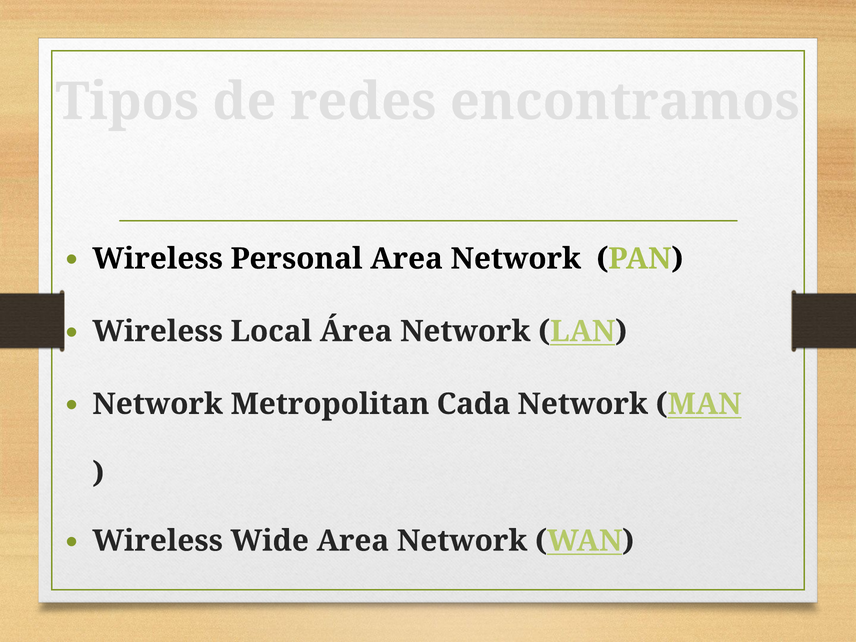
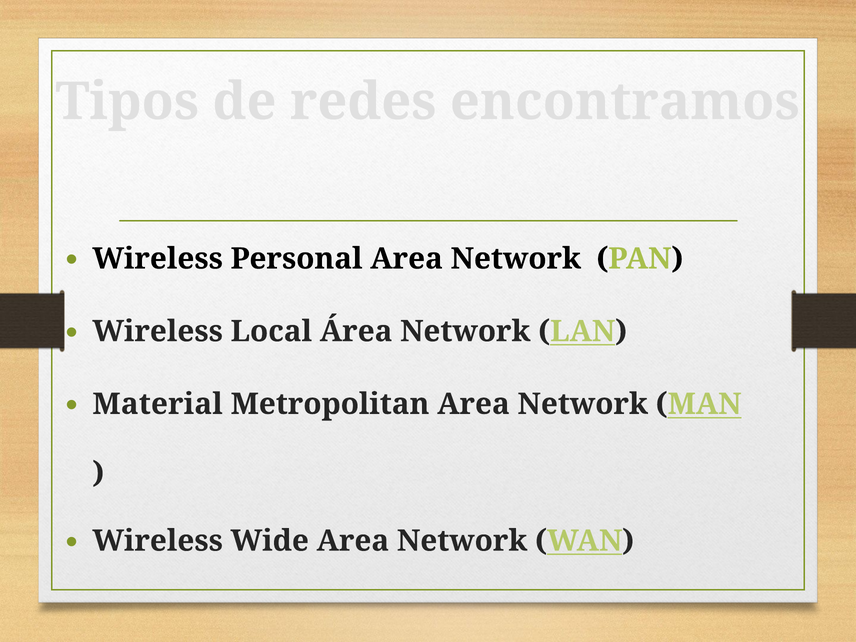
Network at (158, 404): Network -> Material
Metropolitan Cada: Cada -> Area
